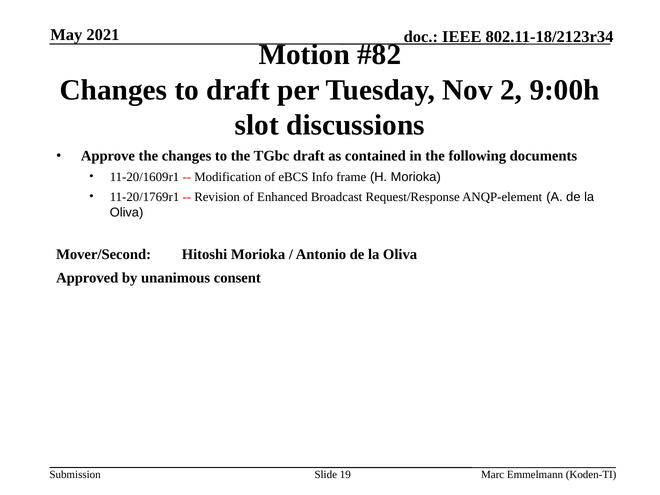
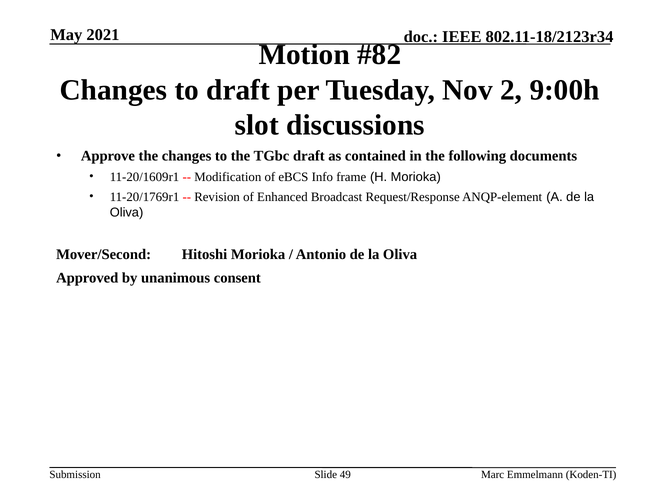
19: 19 -> 49
